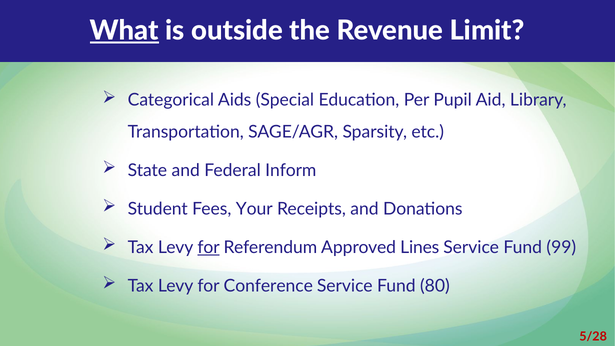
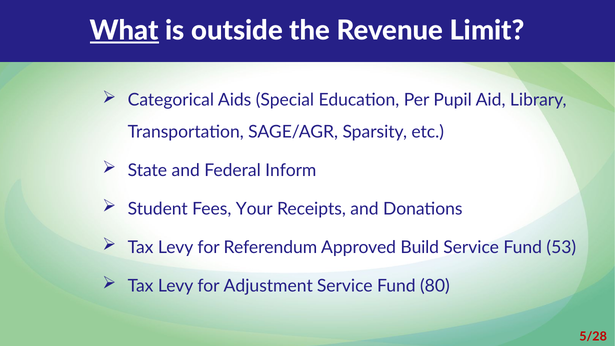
for at (209, 247) underline: present -> none
Lines: Lines -> Build
99: 99 -> 53
Conference: Conference -> Adjustment
